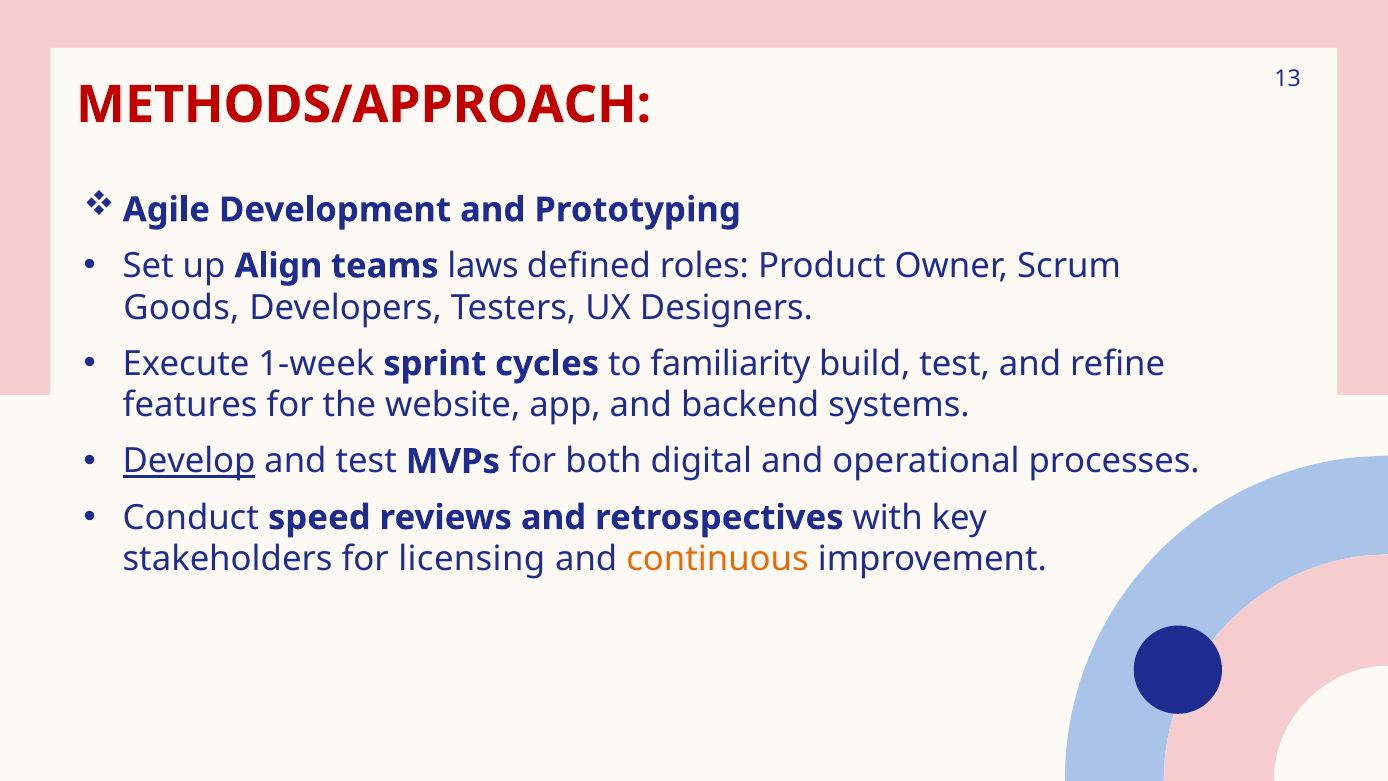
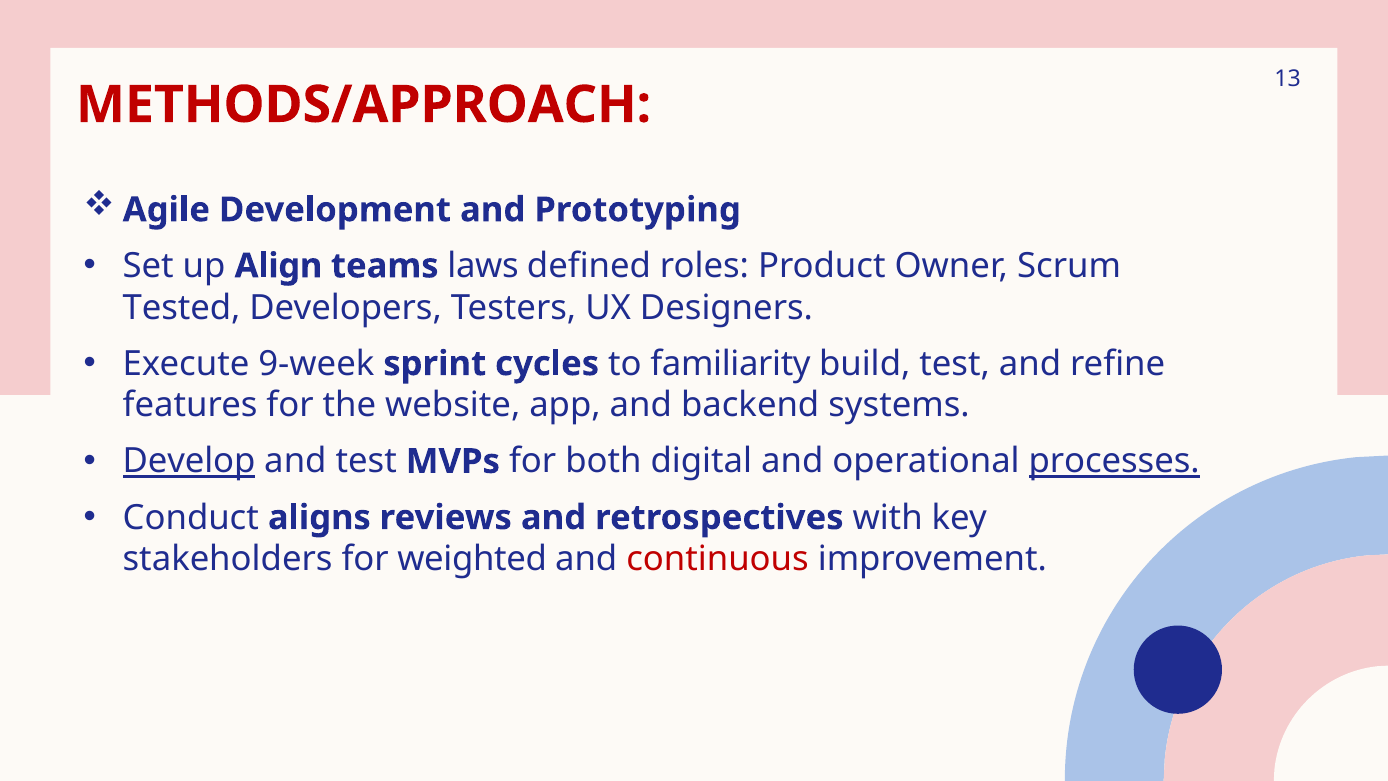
Goods: Goods -> Tested
1-week: 1-week -> 9-week
processes underline: none -> present
speed: speed -> aligns
licensing: licensing -> weighted
continuous colour: orange -> red
